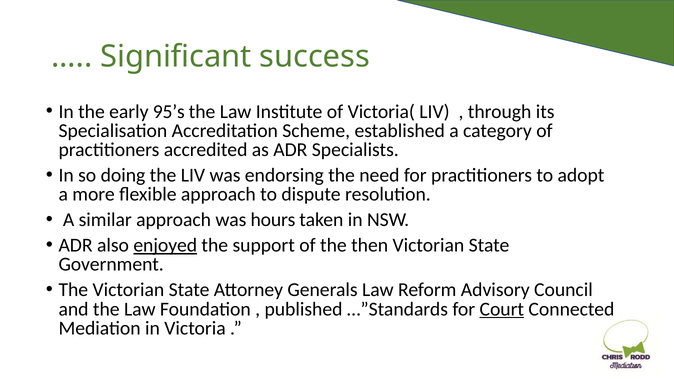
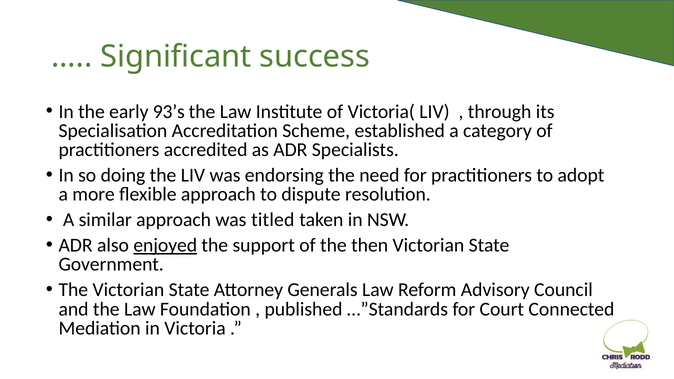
95’s: 95’s -> 93’s
hours: hours -> titled
Court underline: present -> none
